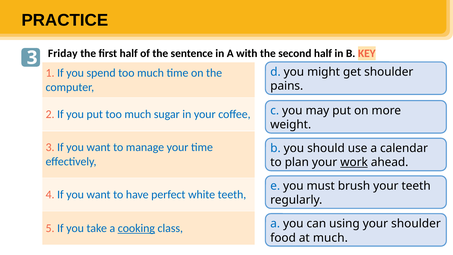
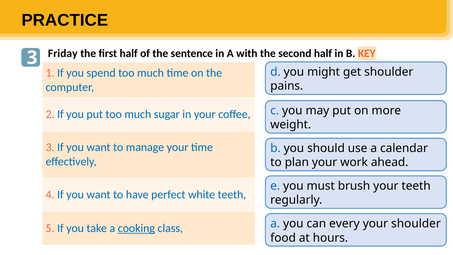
work underline: present -> none
using: using -> every
at much: much -> hours
